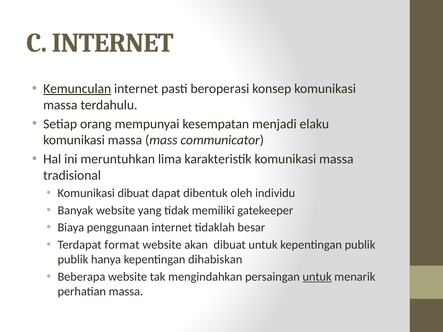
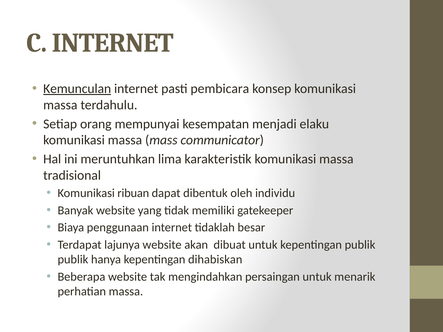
beroperasi: beroperasi -> pembicara
Komunikasi dibuat: dibuat -> ribuan
format: format -> lajunya
untuk at (317, 277) underline: present -> none
